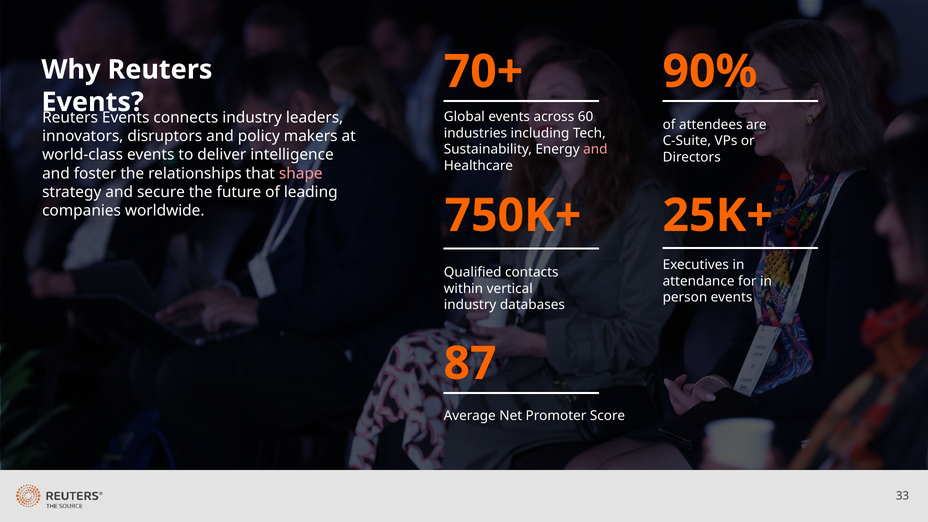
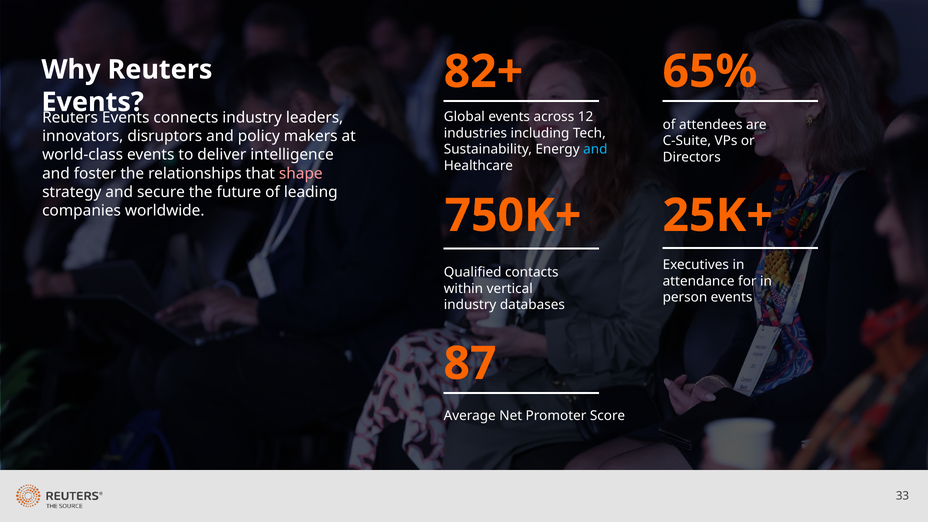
90%: 90% -> 65%
70+: 70+ -> 82+
60: 60 -> 12
and at (595, 149) colour: pink -> light blue
